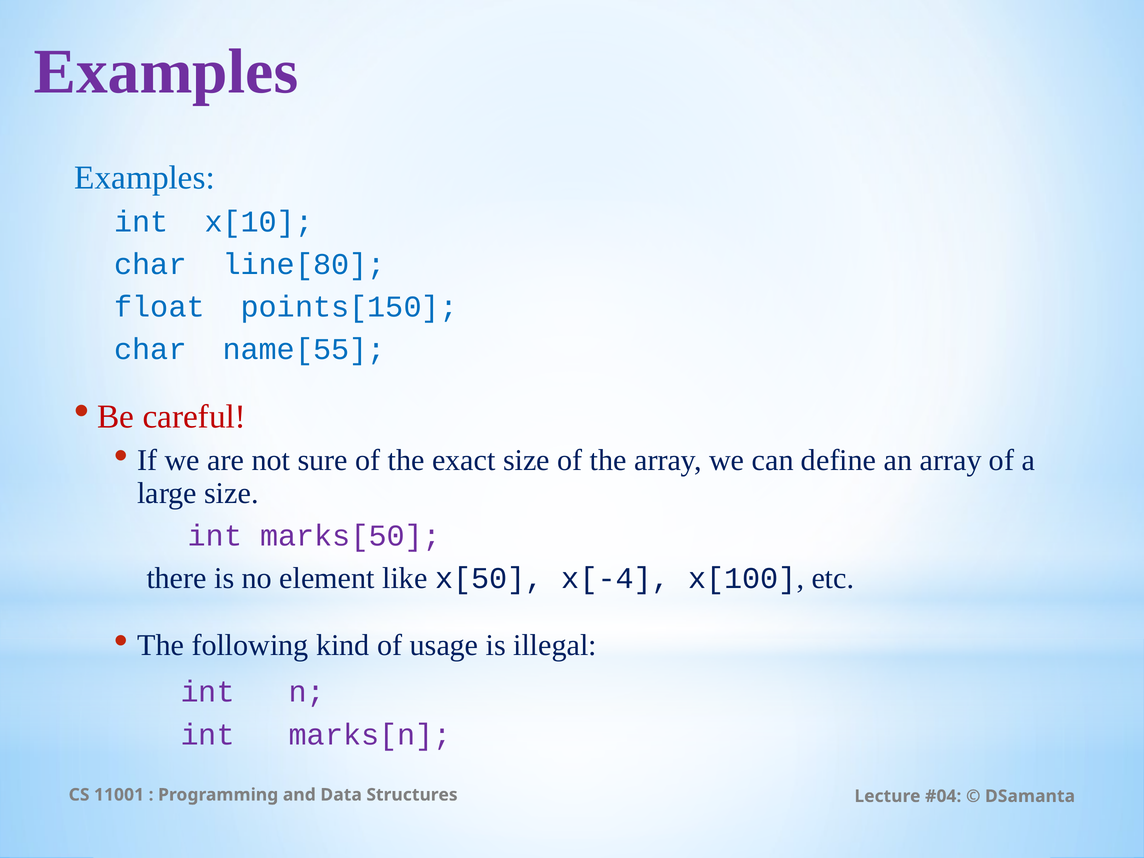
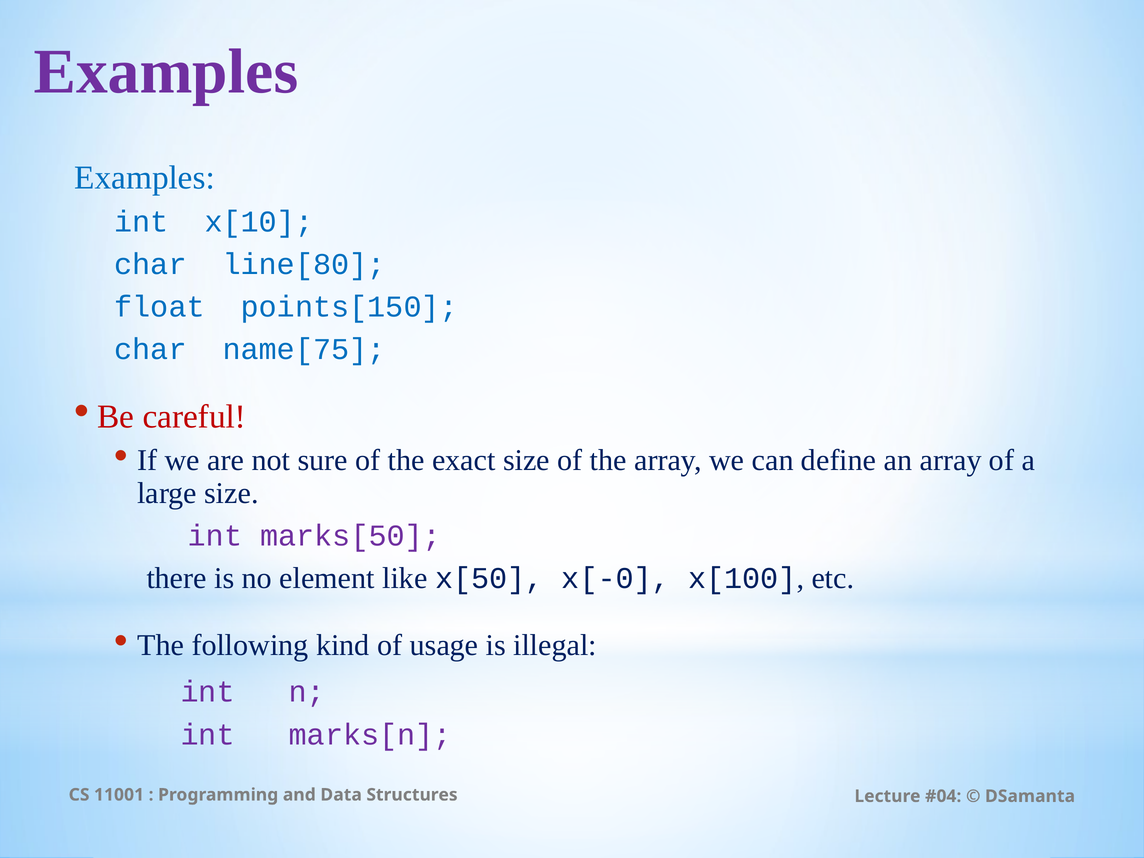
name[55: name[55 -> name[75
x[-4: x[-4 -> x[-0
